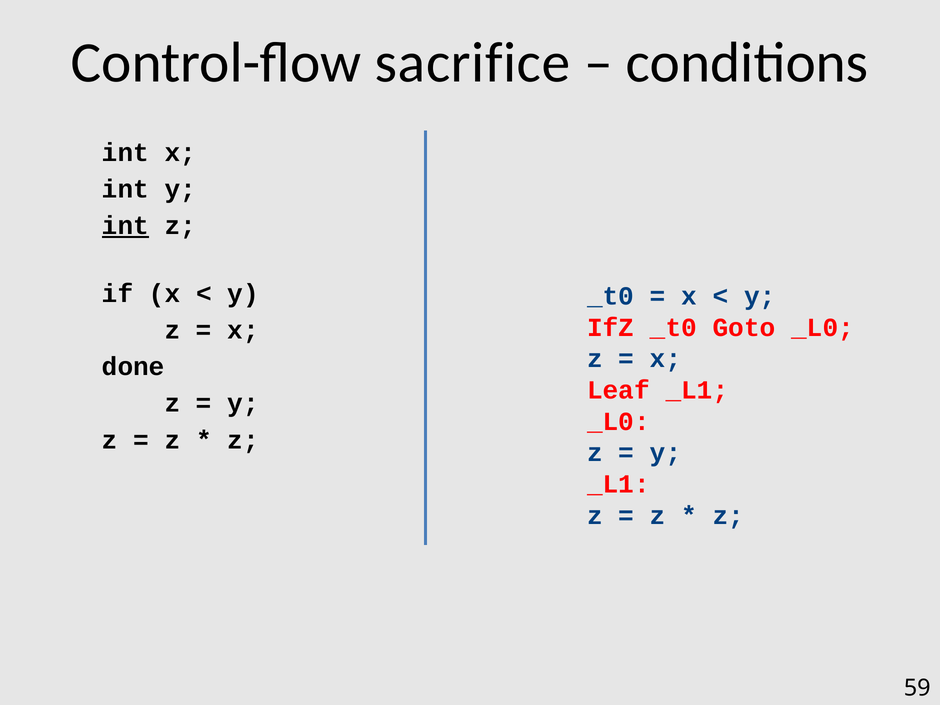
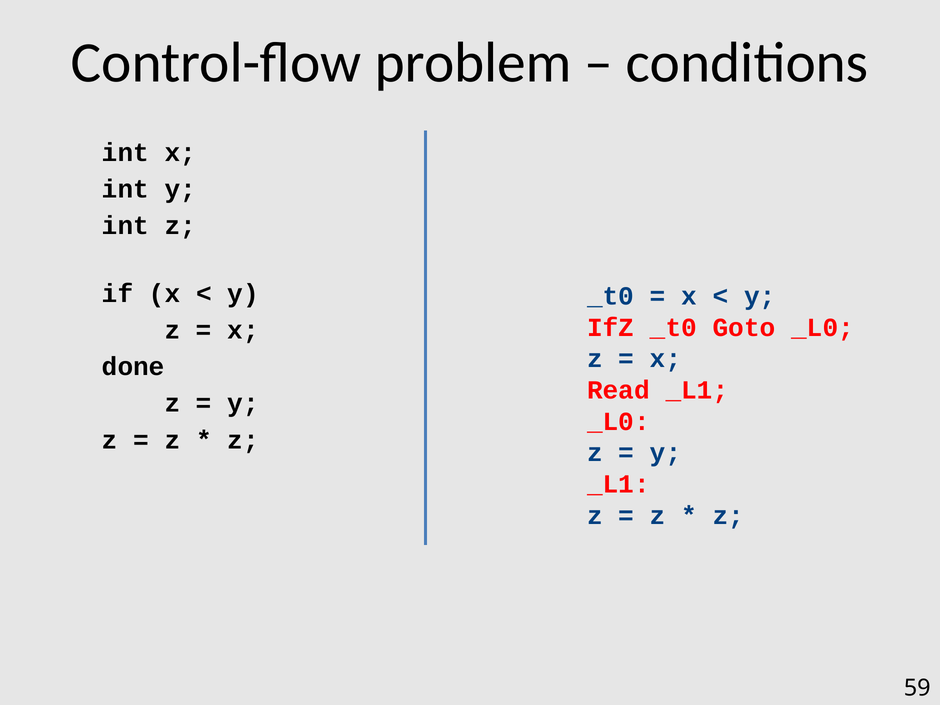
sacrifice: sacrifice -> problem
int at (125, 226) underline: present -> none
Leaf: Leaf -> Read
